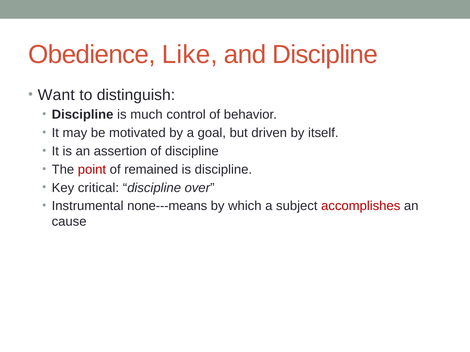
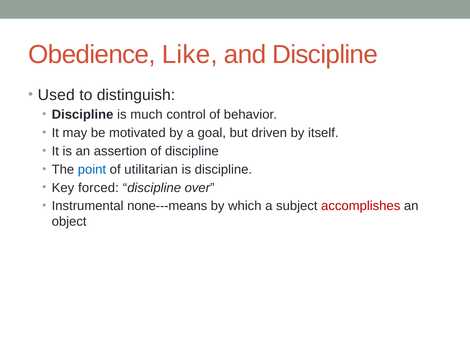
Want: Want -> Used
point colour: red -> blue
remained: remained -> utilitarian
critical: critical -> forced
cause: cause -> object
